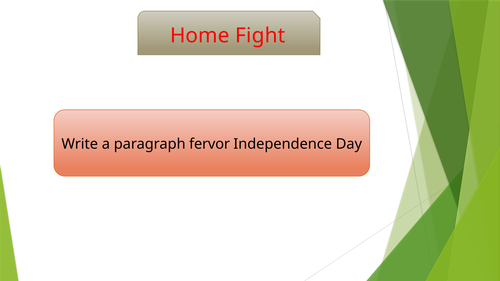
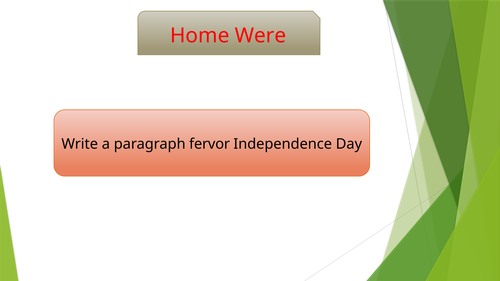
Fight: Fight -> Were
